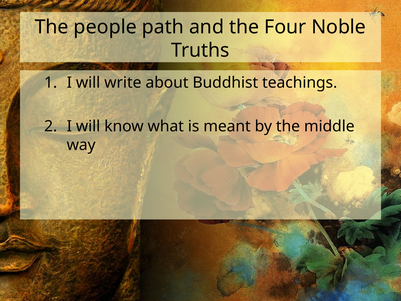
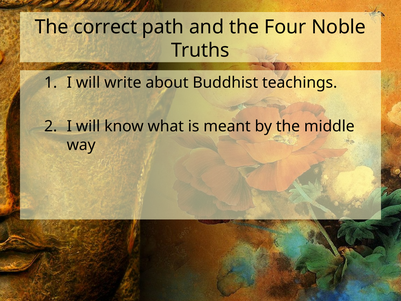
people: people -> correct
